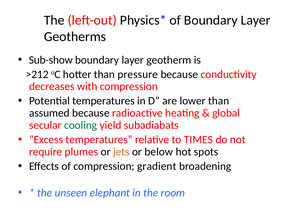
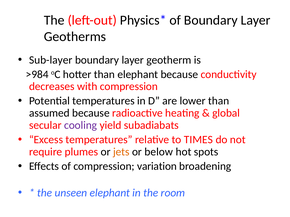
Sub-show: Sub-show -> Sub-layer
>212: >212 -> >984
than pressure: pressure -> elephant
cooling colour: green -> purple
gradient: gradient -> variation
